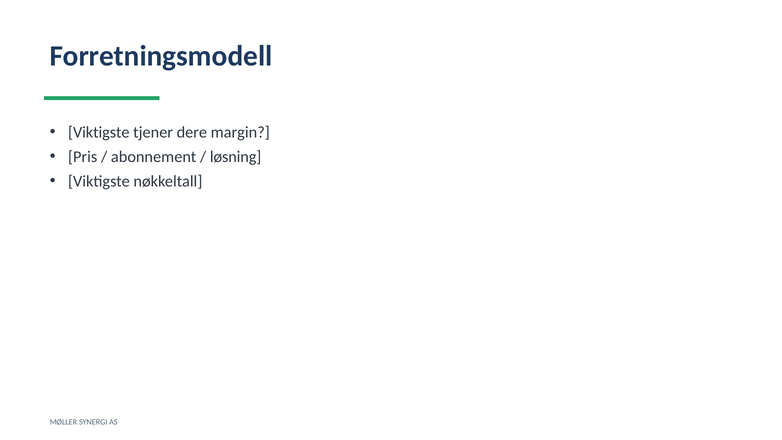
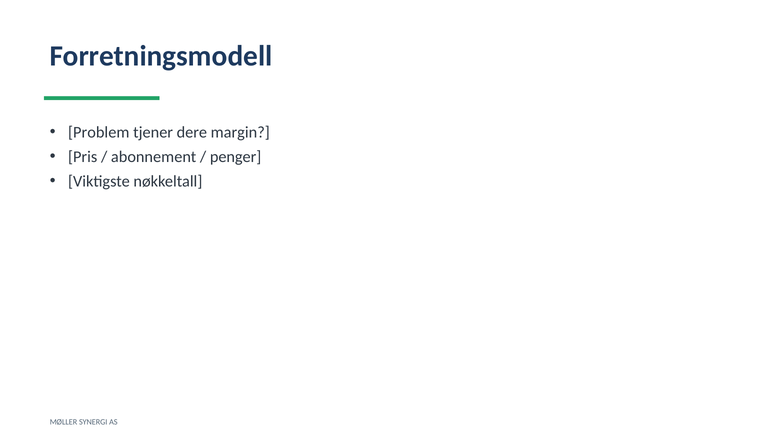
Viktigste at (99, 132): Viktigste -> Problem
løsning: løsning -> penger
